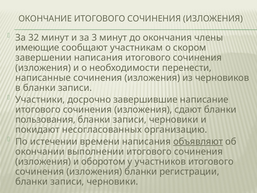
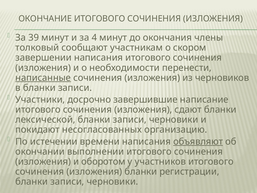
32: 32 -> 39
3: 3 -> 4
имеющие: имеющие -> толковый
написанные underline: none -> present
пользования: пользования -> лексической
